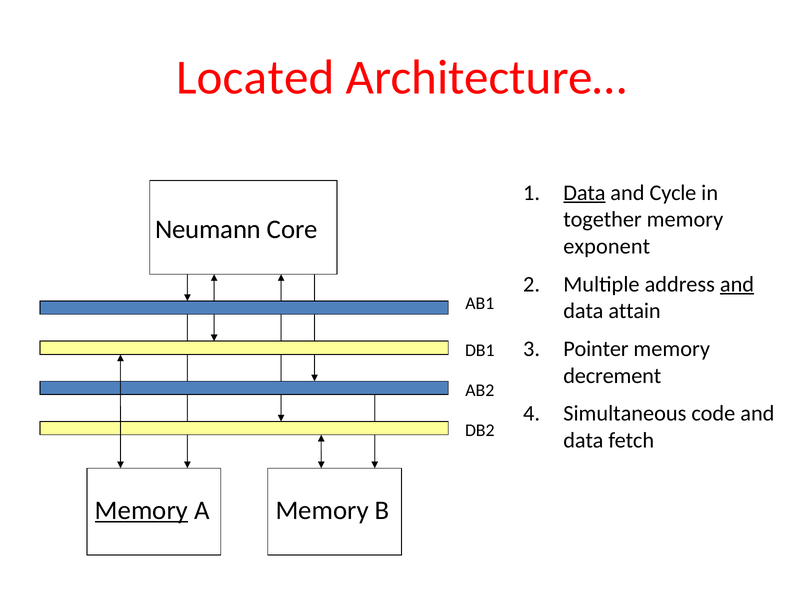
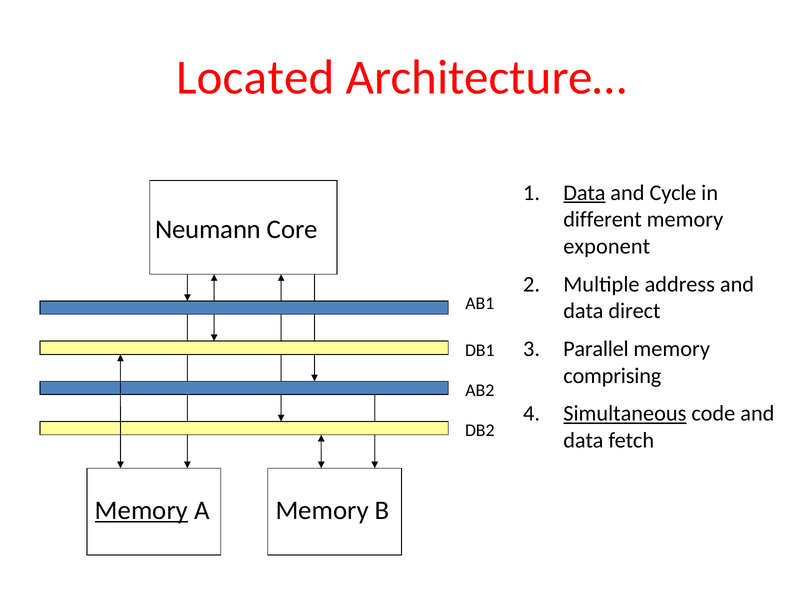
together: together -> different
and at (737, 284) underline: present -> none
attain: attain -> direct
Pointer: Pointer -> Parallel
decrement: decrement -> comprising
Simultaneous underline: none -> present
